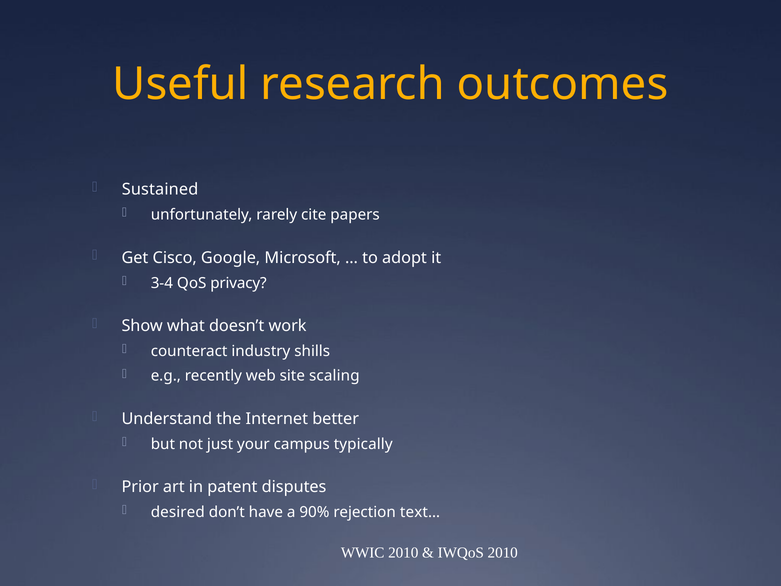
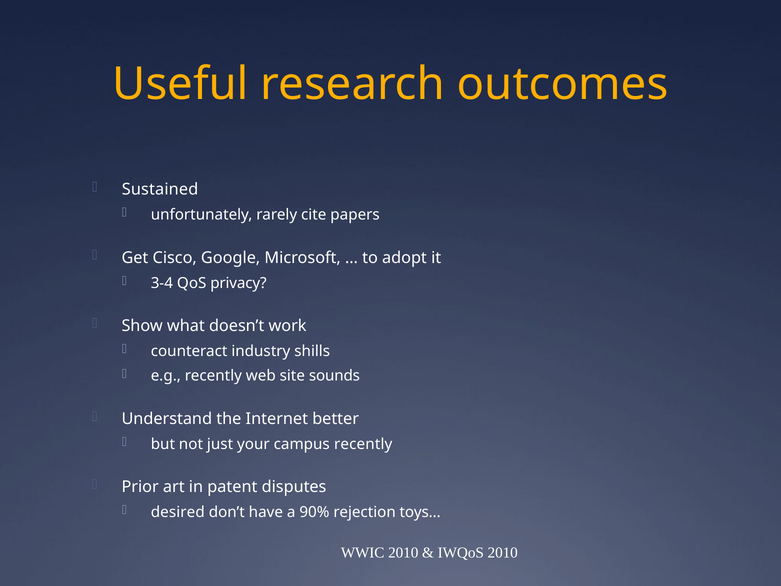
scaling: scaling -> sounds
campus typically: typically -> recently
text…: text… -> toys…
